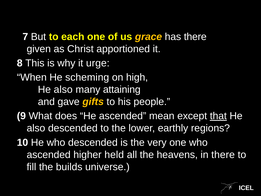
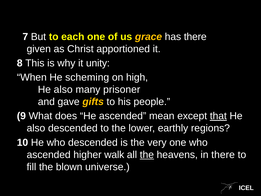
urge: urge -> unity
attaining: attaining -> prisoner
held: held -> walk
the at (147, 154) underline: none -> present
builds: builds -> blown
